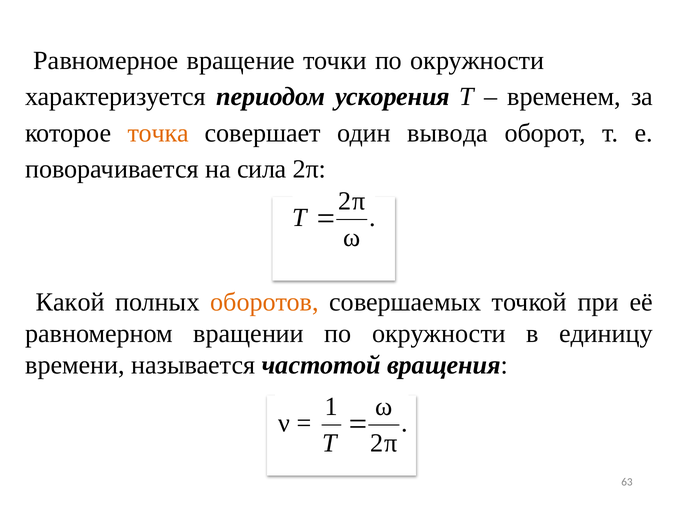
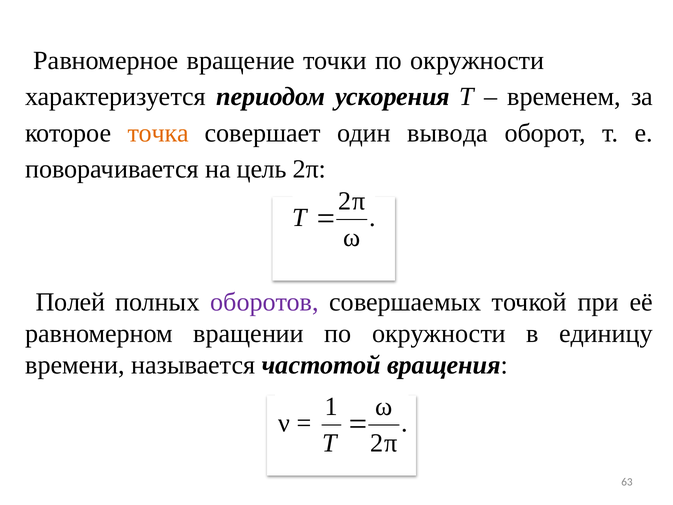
сила: сила -> цель
Какой: Какой -> Полей
оборотов colour: orange -> purple
